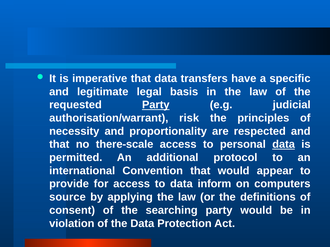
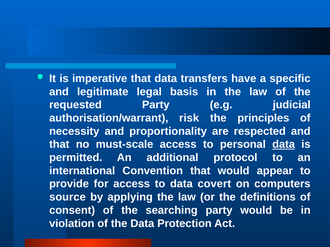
Party at (156, 105) underline: present -> none
there-scale: there-scale -> must-scale
inform: inform -> covert
